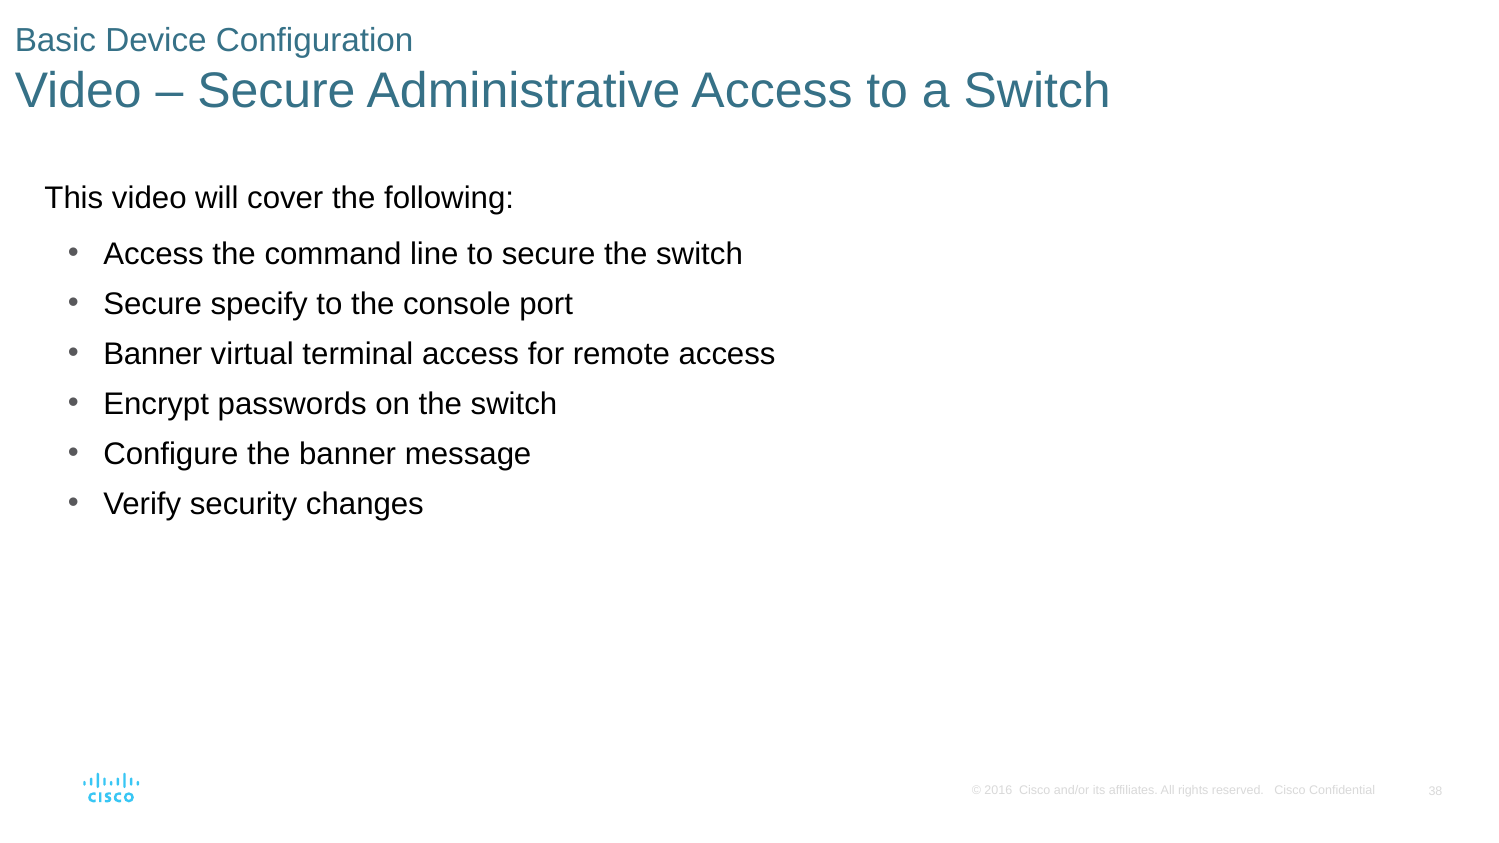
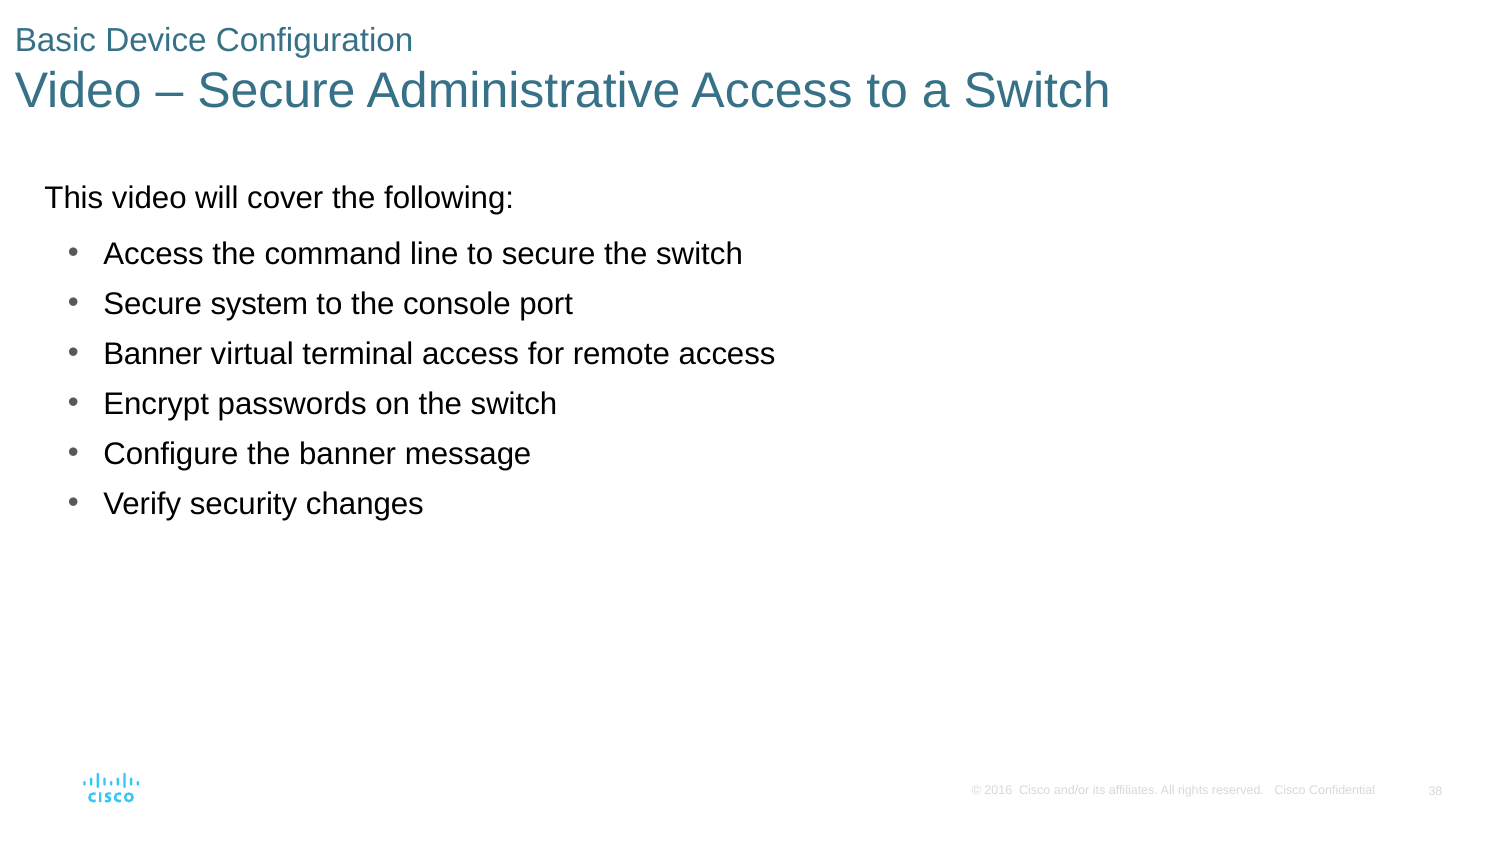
specify: specify -> system
